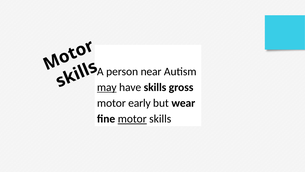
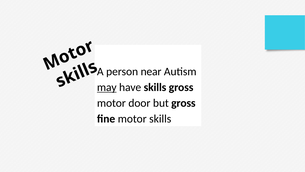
early: early -> door
but wear: wear -> gross
motor at (132, 119) underline: present -> none
